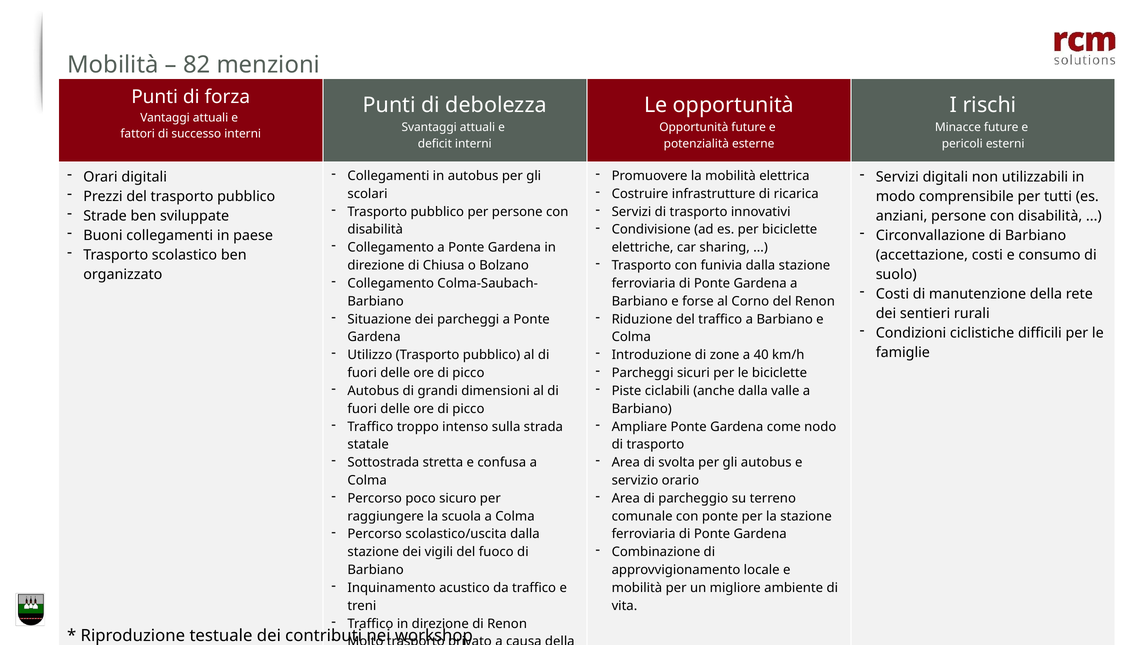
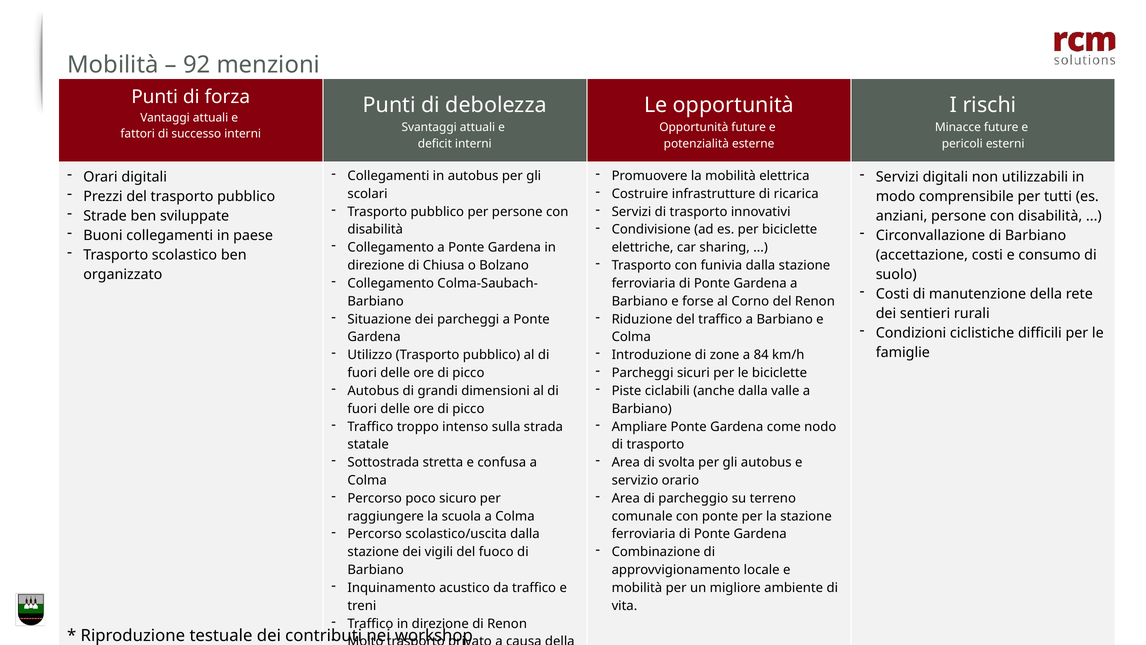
82: 82 -> 92
40: 40 -> 84
